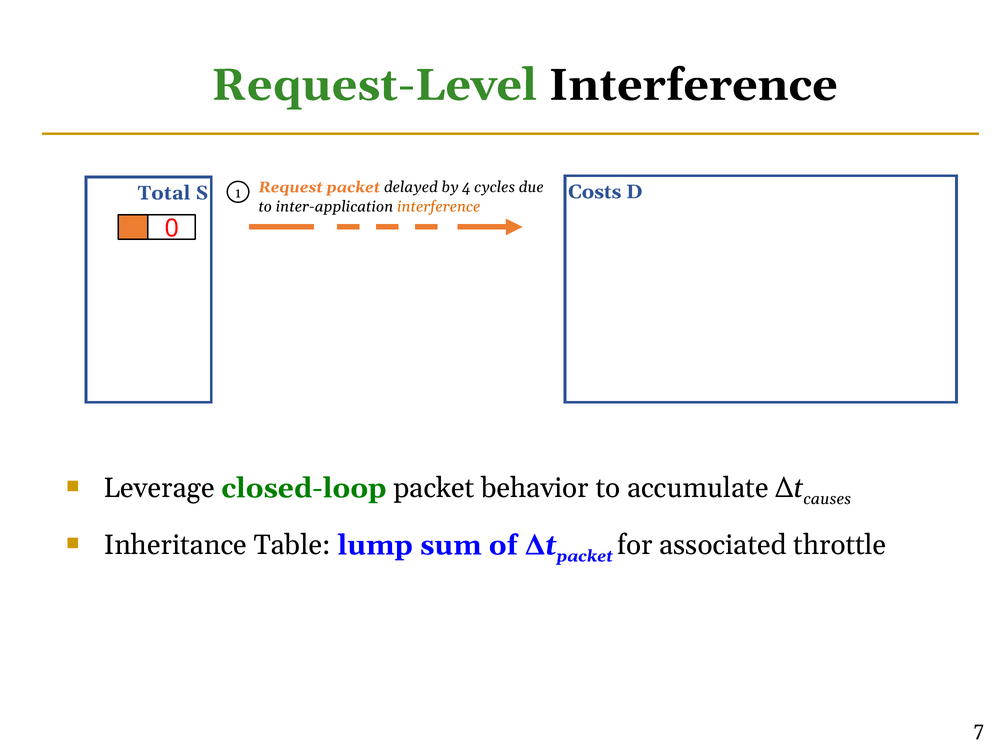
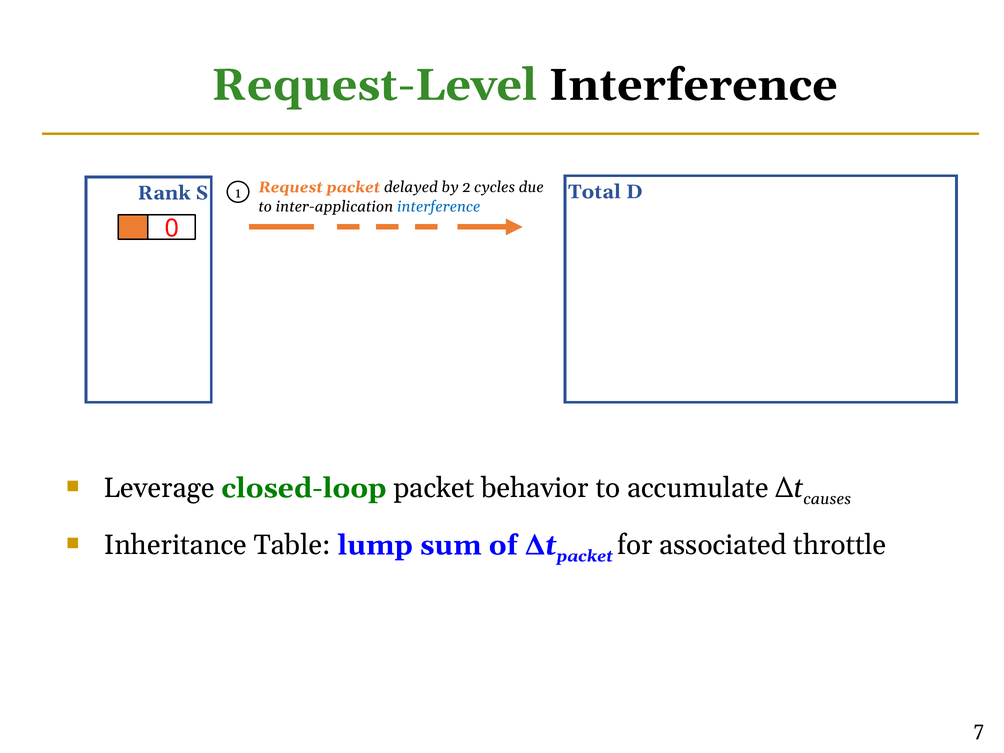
Total: Total -> Rank
Costs: Costs -> Total
4: 4 -> 2
interference at (439, 207) colour: orange -> blue
